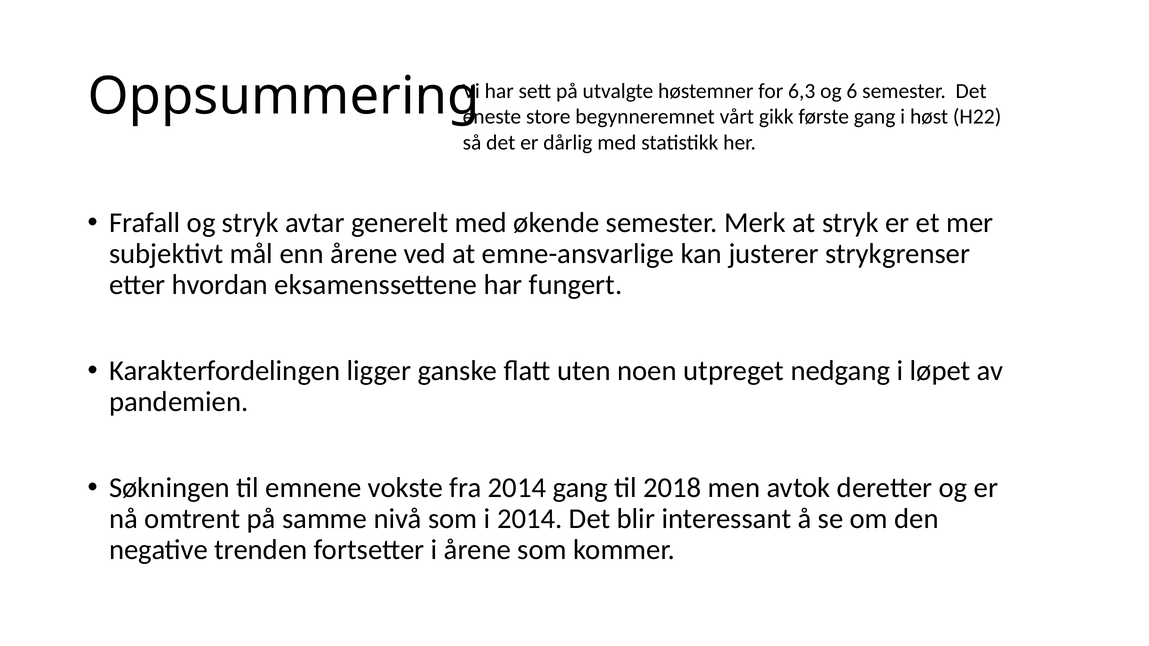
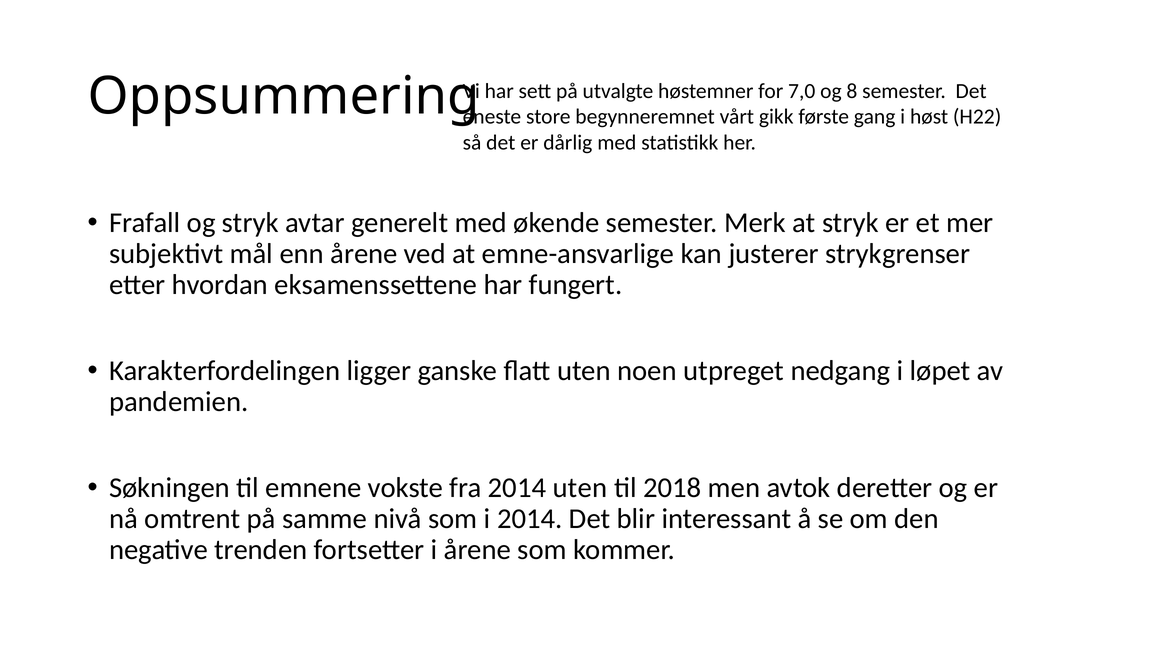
6,3: 6,3 -> 7,0
6: 6 -> 8
2014 gang: gang -> uten
